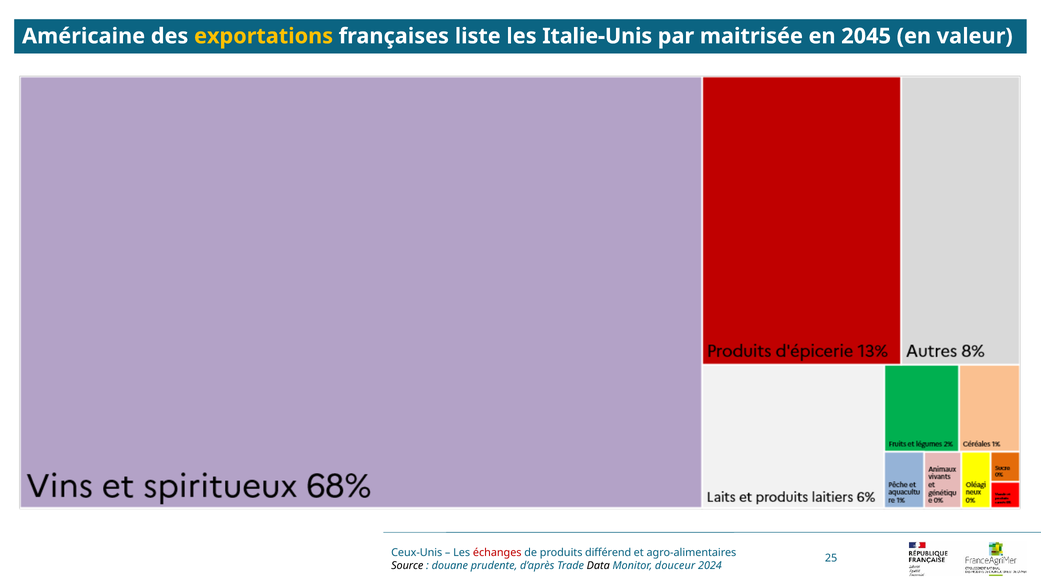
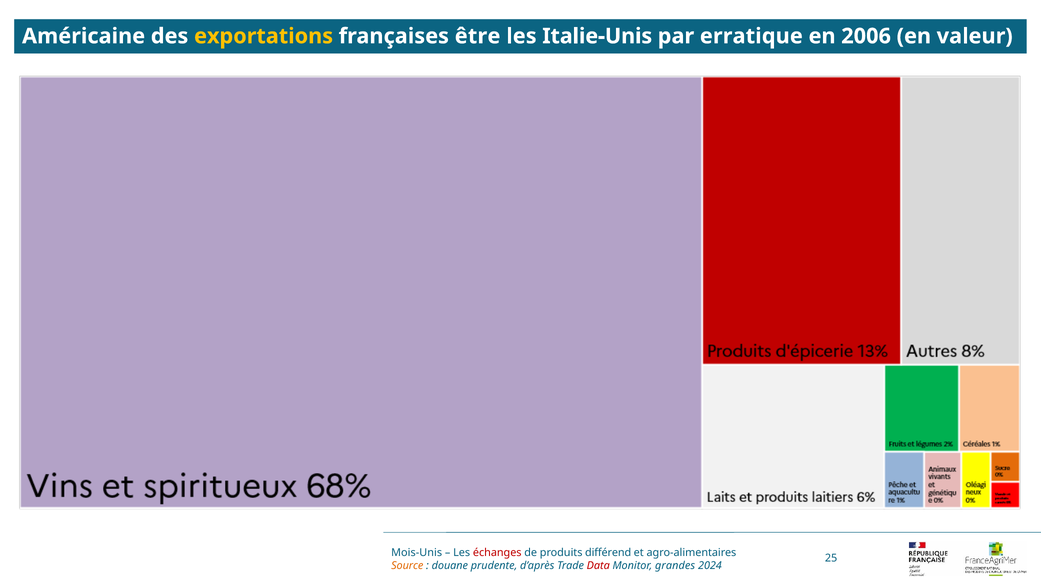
liste: liste -> être
maitrisée: maitrisée -> erratique
2045: 2045 -> 2006
Ceux-Unis: Ceux-Unis -> Mois-Unis
Source colour: black -> orange
Data colour: black -> red
douceur: douceur -> grandes
